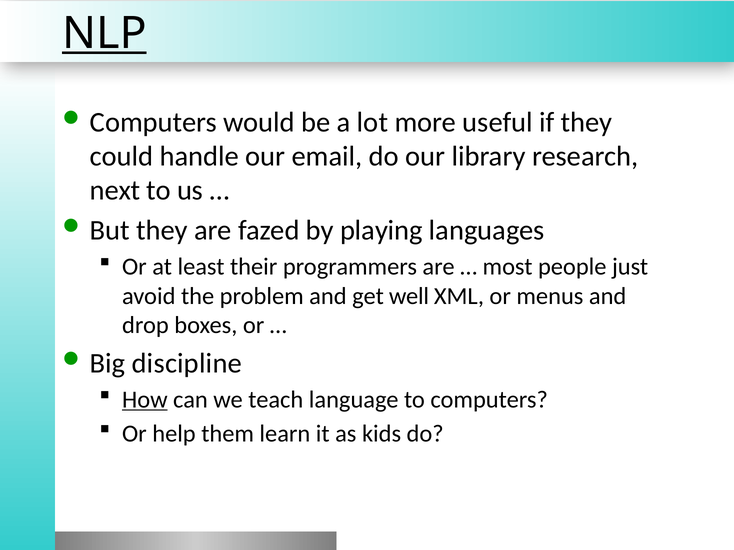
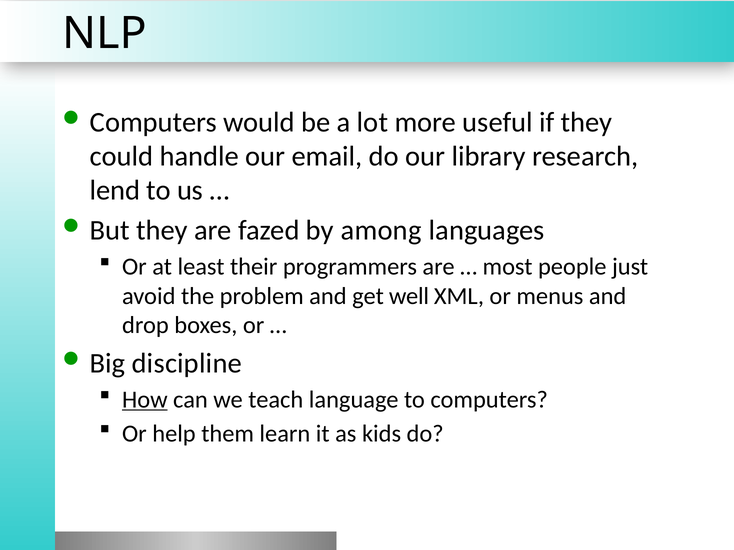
NLP underline: present -> none
next: next -> lend
playing: playing -> among
